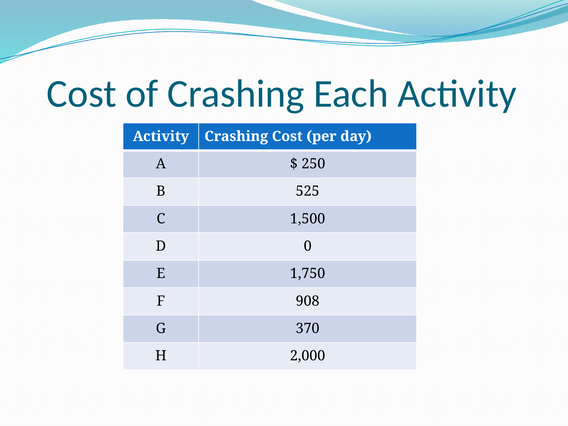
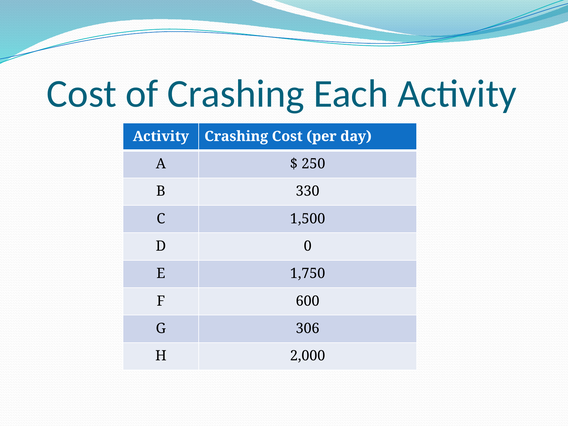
525: 525 -> 330
908: 908 -> 600
370: 370 -> 306
